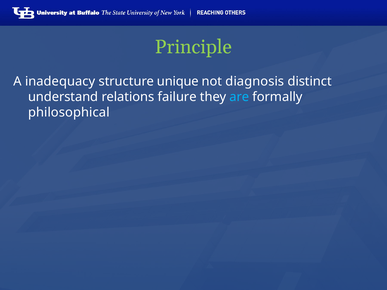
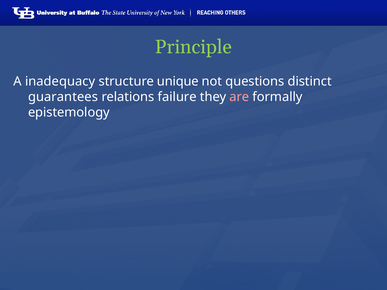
diagnosis: diagnosis -> questions
understand: understand -> guarantees
are colour: light blue -> pink
philosophical: philosophical -> epistemology
